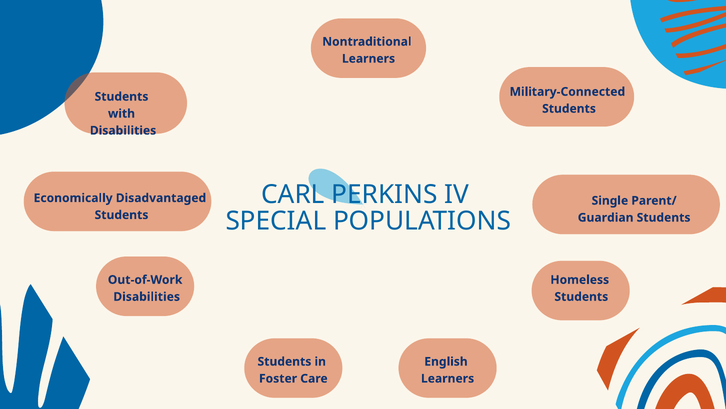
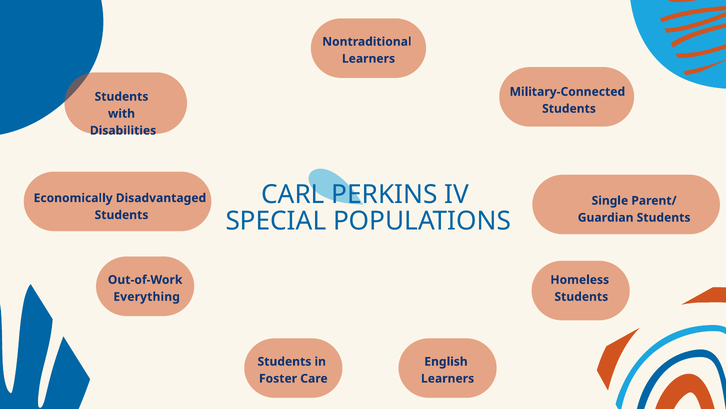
Disabilities at (147, 296): Disabilities -> Everything
